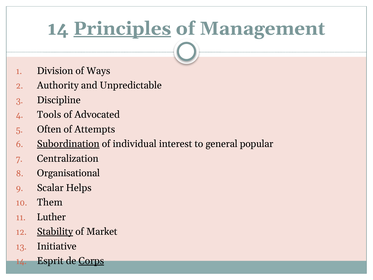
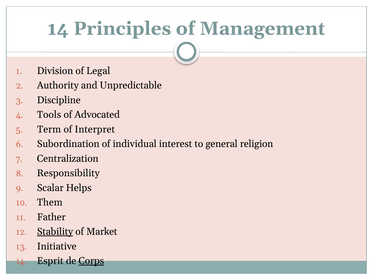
Principles underline: present -> none
Ways: Ways -> Legal
Often: Often -> Term
Attempts: Attempts -> Interpret
Subordination underline: present -> none
popular: popular -> religion
Organisational: Organisational -> Responsibility
Luther: Luther -> Father
